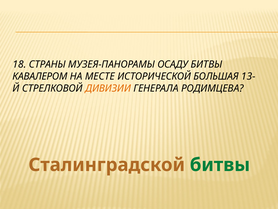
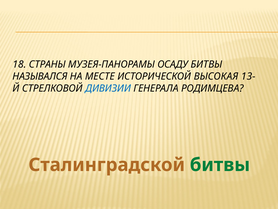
КАВАЛЕРОМ: КАВАЛЕРОМ -> НАЗЫВАЛСЯ
БОЛЬШАЯ: БОЛЬШАЯ -> ВЫСОКАЯ
ДИВИЗИИ colour: orange -> blue
